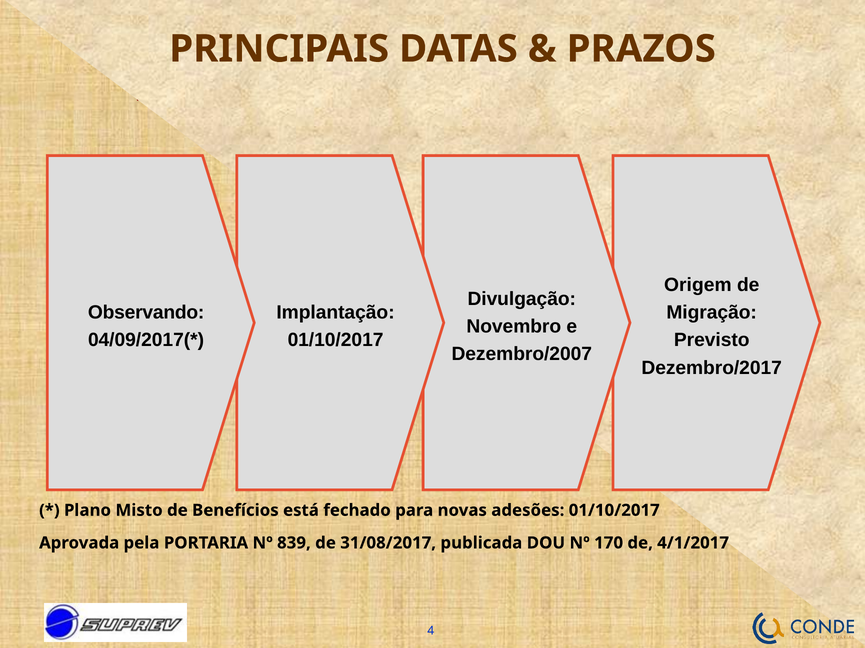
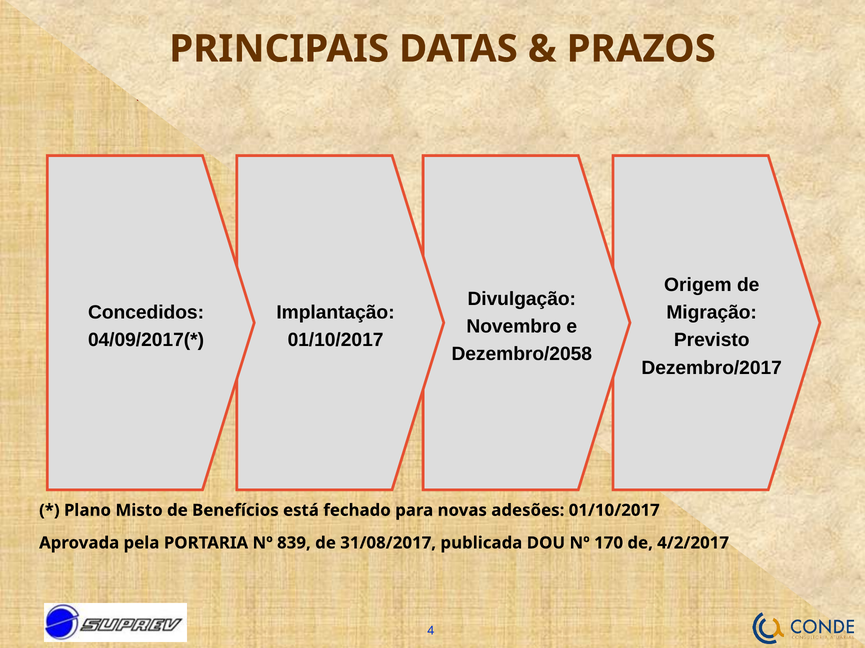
Observando: Observando -> Concedidos
Dezembro/2007: Dezembro/2007 -> Dezembro/2058
4/1/2017: 4/1/2017 -> 4/2/2017
